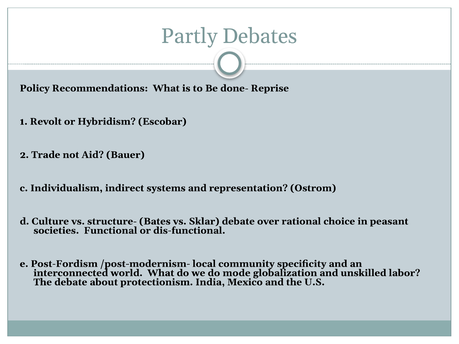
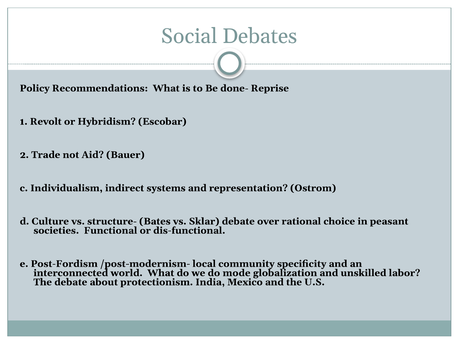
Partly: Partly -> Social
